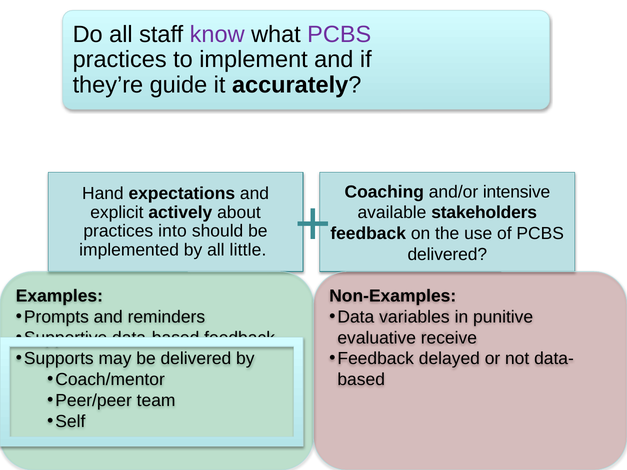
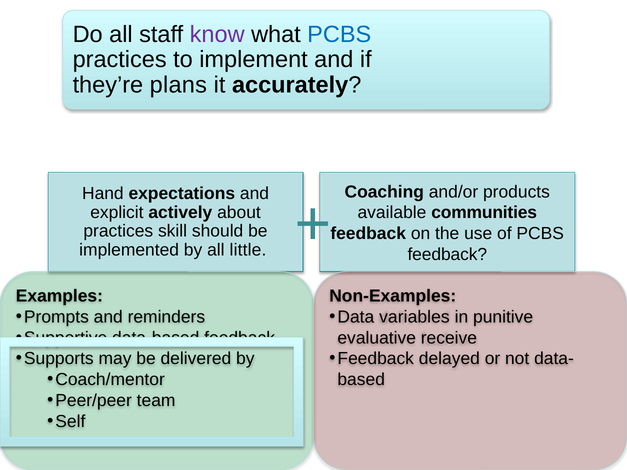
PCBS at (339, 34) colour: purple -> blue
guide: guide -> plans
intensive: intensive -> products
stakeholders: stakeholders -> communities
into: into -> skill
delivered at (447, 255): delivered -> feedback
